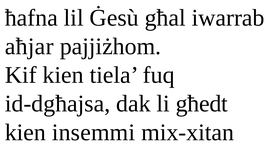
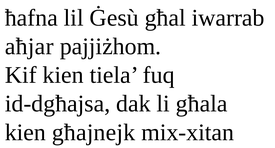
għedt: għedt -> għala
insemmi: insemmi -> għajnejk
